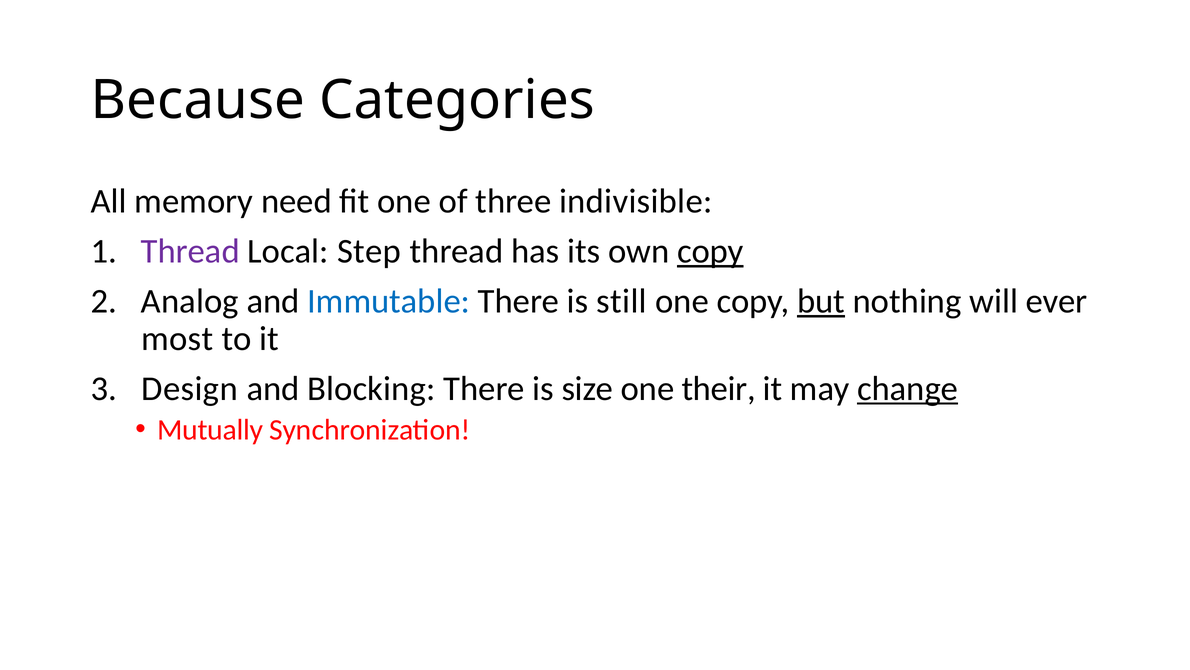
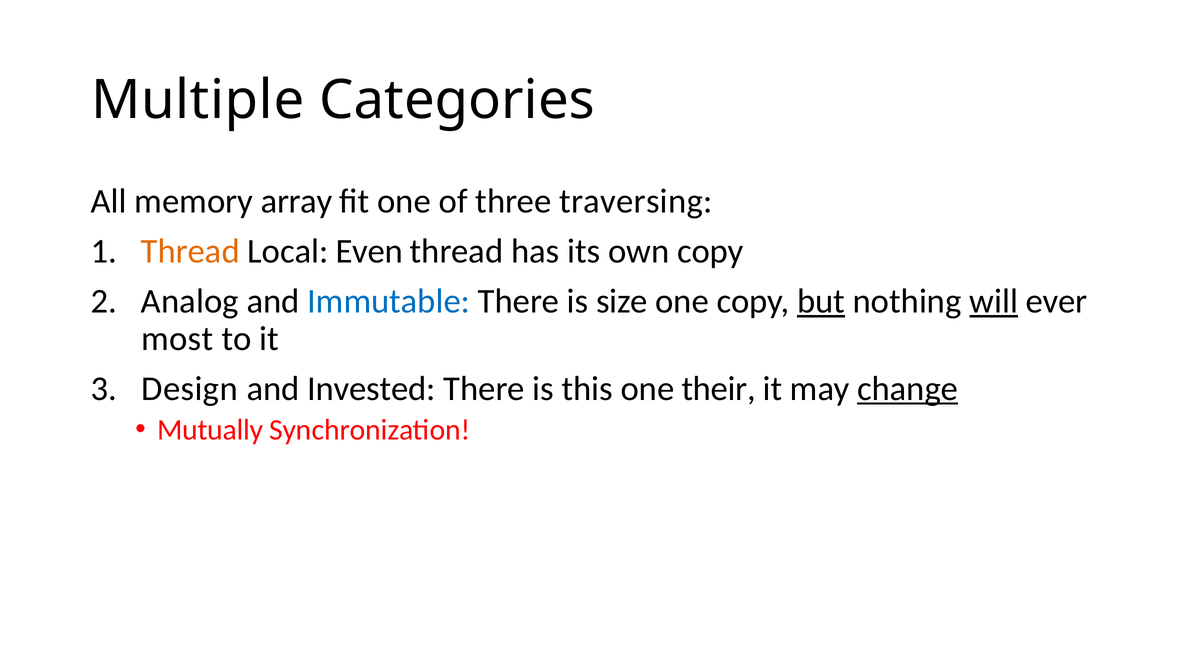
Because: Because -> Multiple
need: need -> array
indivisible: indivisible -> traversing
Thread at (190, 251) colour: purple -> orange
Step: Step -> Even
copy at (710, 251) underline: present -> none
still: still -> size
will underline: none -> present
Blocking: Blocking -> Invested
size: size -> this
